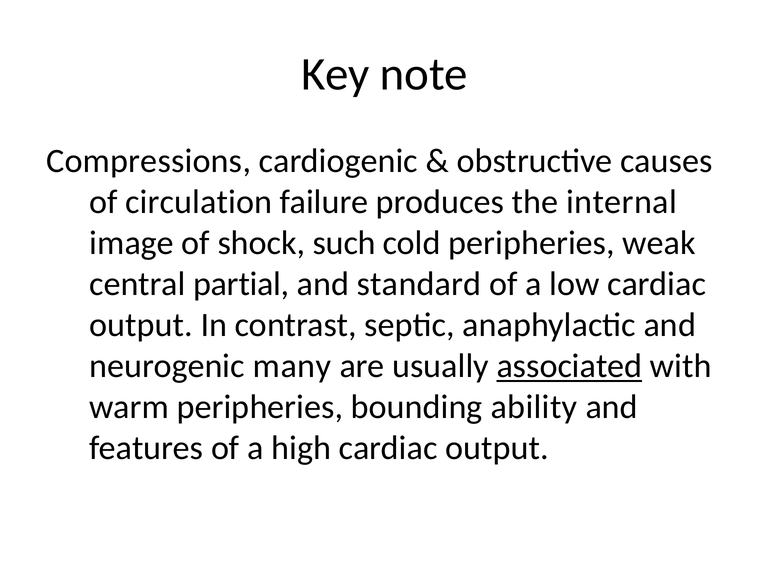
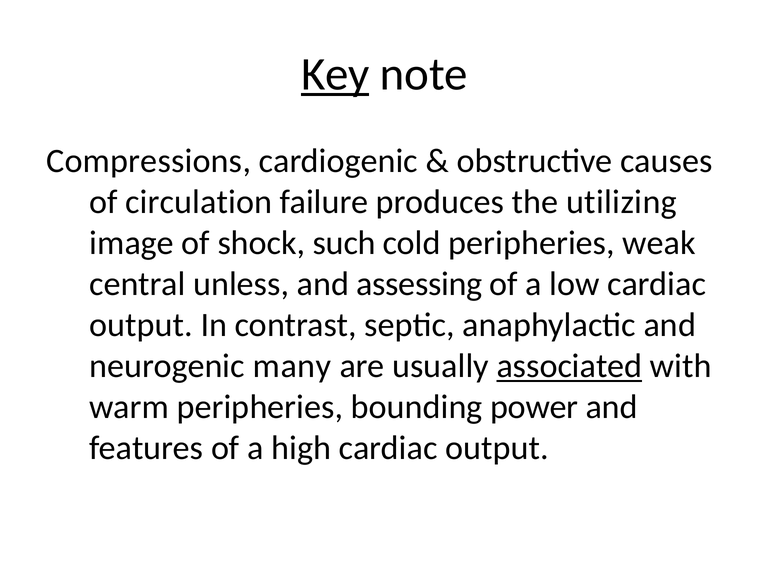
Key underline: none -> present
internal: internal -> utilizing
partial: partial -> unless
standard: standard -> assessing
ability: ability -> power
